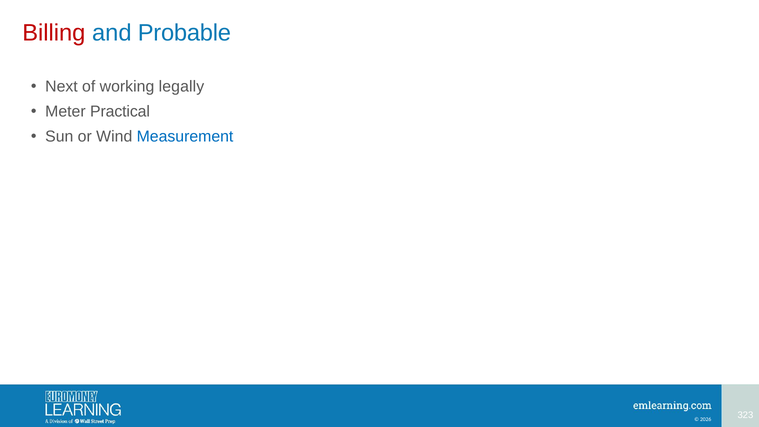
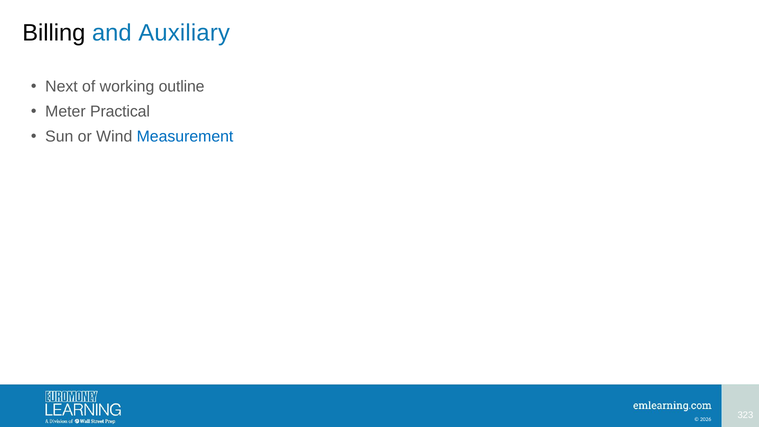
Billing colour: red -> black
Probable: Probable -> Auxiliary
legally: legally -> outline
